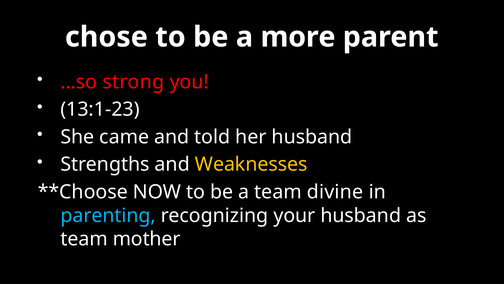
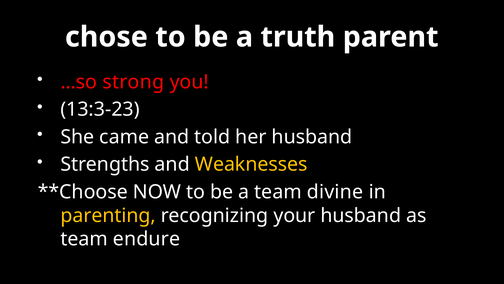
more: more -> truth
13:1-23: 13:1-23 -> 13:3-23
parenting colour: light blue -> yellow
mother: mother -> endure
